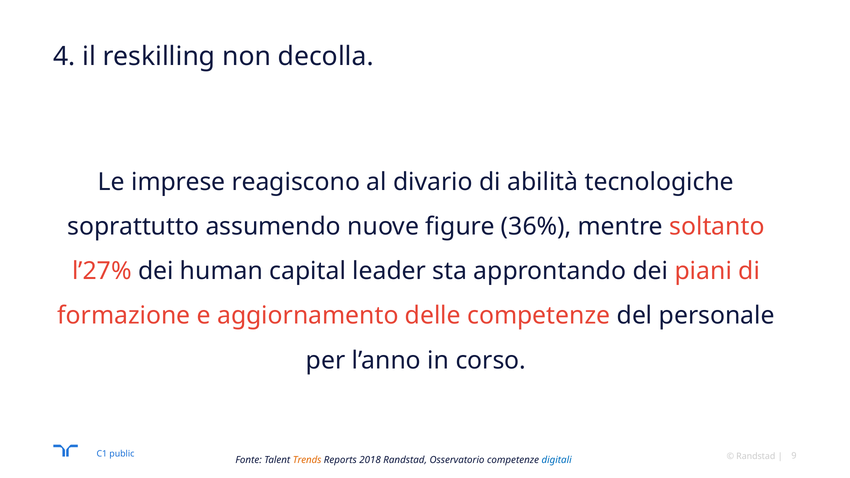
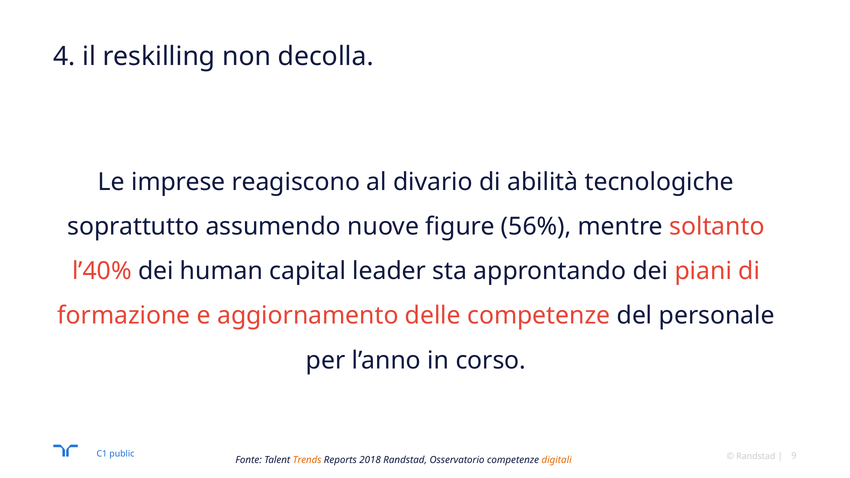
36%: 36% -> 56%
l’27%: l’27% -> l’40%
digitali colour: blue -> orange
